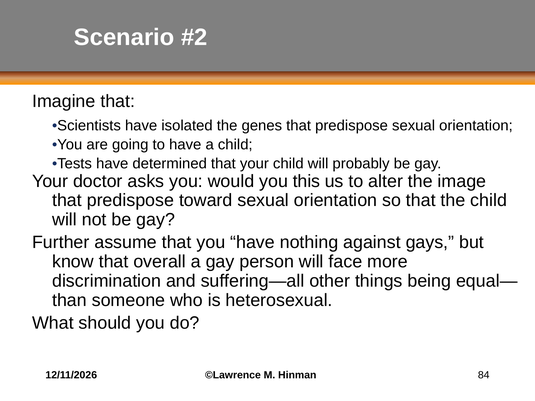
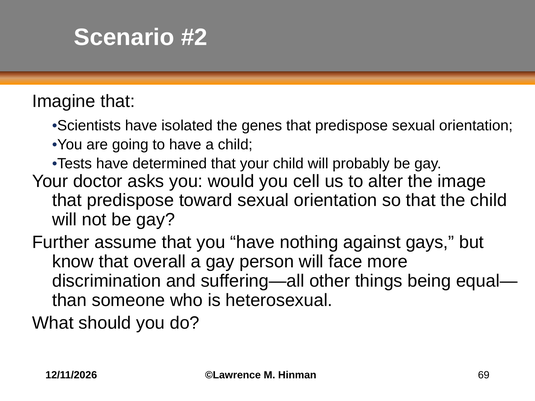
this: this -> cell
84: 84 -> 69
